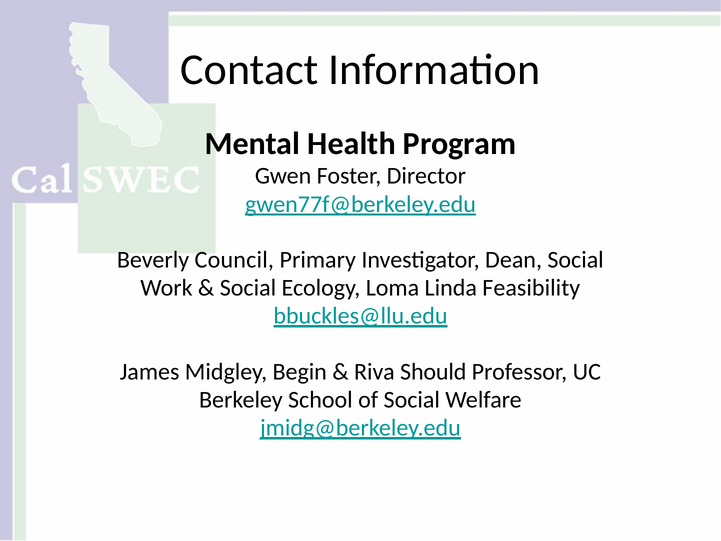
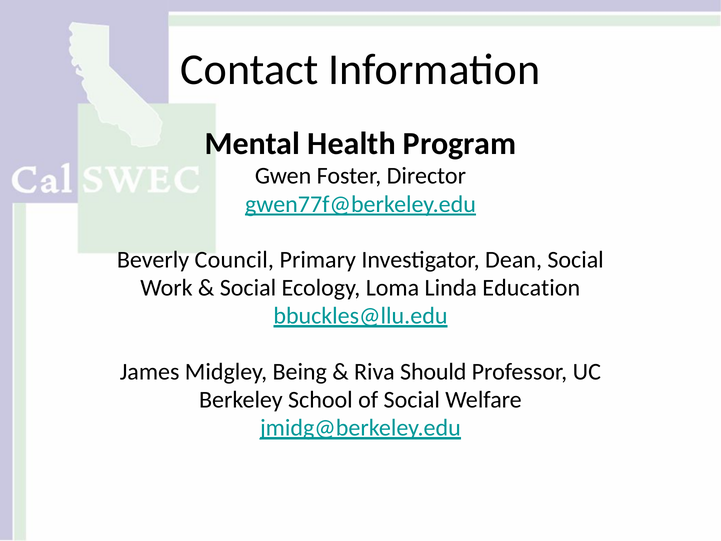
Feasibility: Feasibility -> Education
Begin: Begin -> Being
